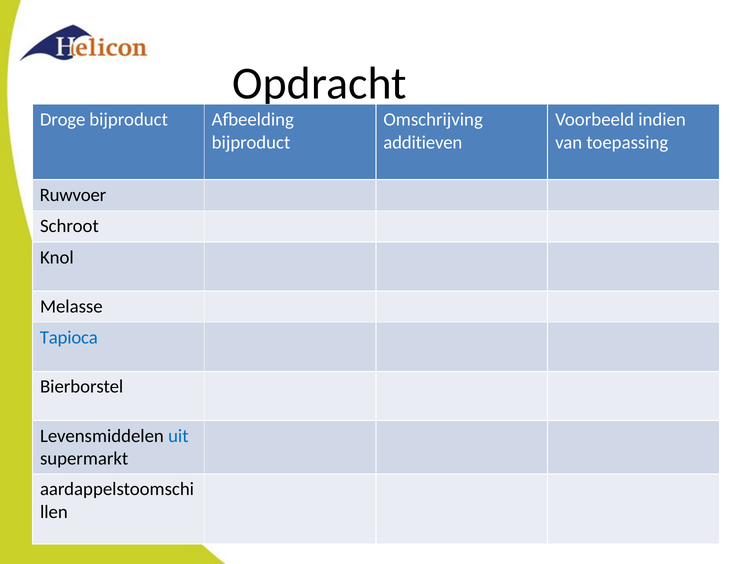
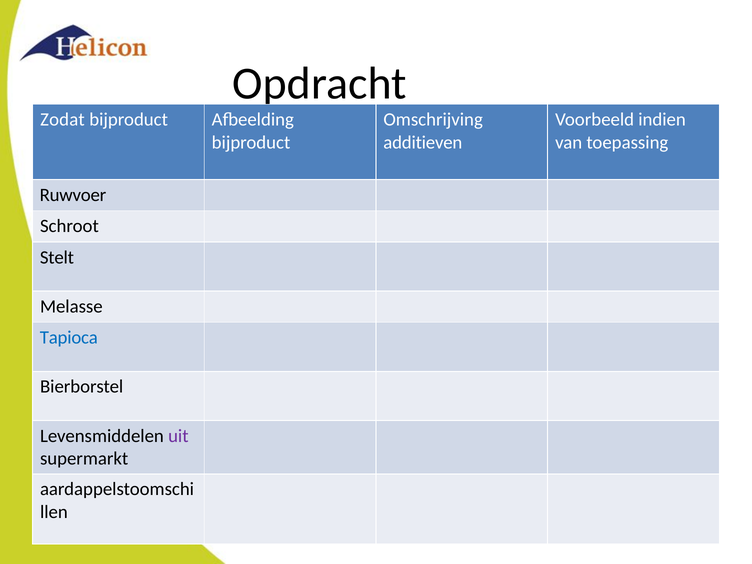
Droge: Droge -> Zodat
Knol: Knol -> Stelt
uit colour: blue -> purple
